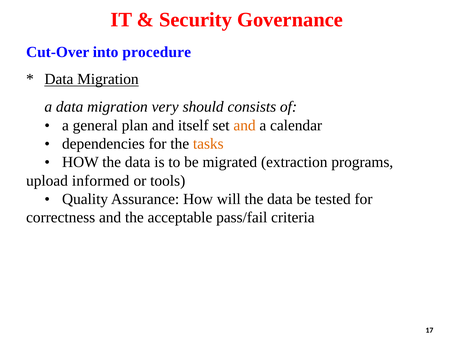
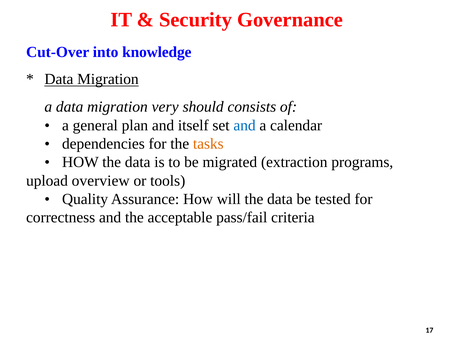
procedure: procedure -> knowledge
and at (245, 125) colour: orange -> blue
informed: informed -> overview
